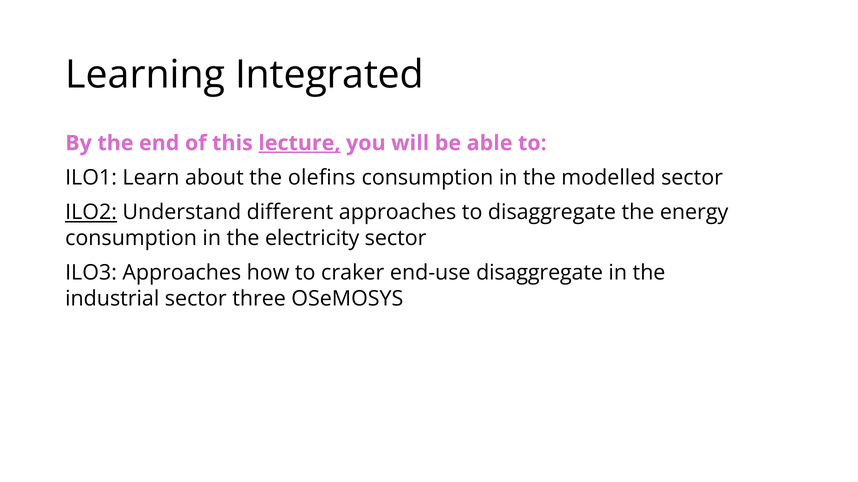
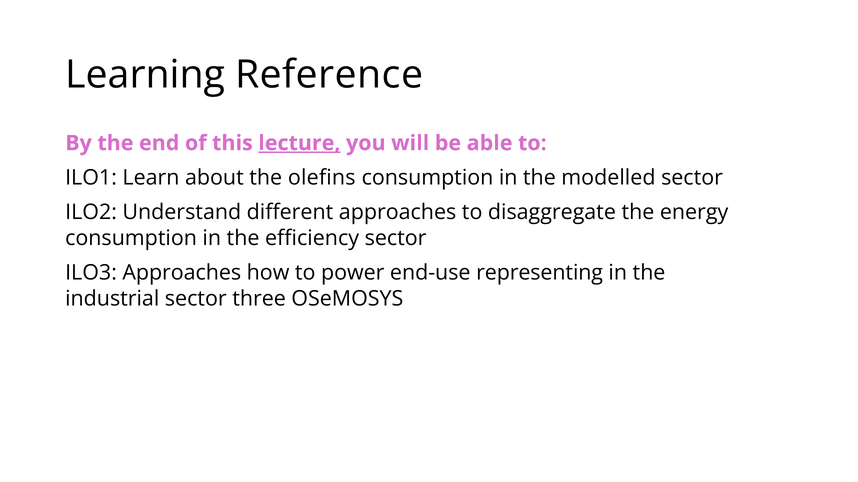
Integrated: Integrated -> Reference
ILO2 underline: present -> none
electricity: electricity -> efficiency
craker: craker -> power
end-use disaggregate: disaggregate -> representing
